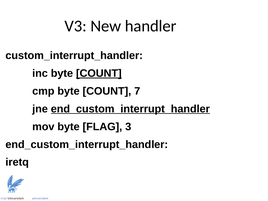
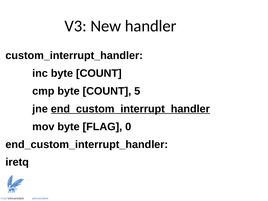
COUNT at (99, 73) underline: present -> none
7: 7 -> 5
3: 3 -> 0
